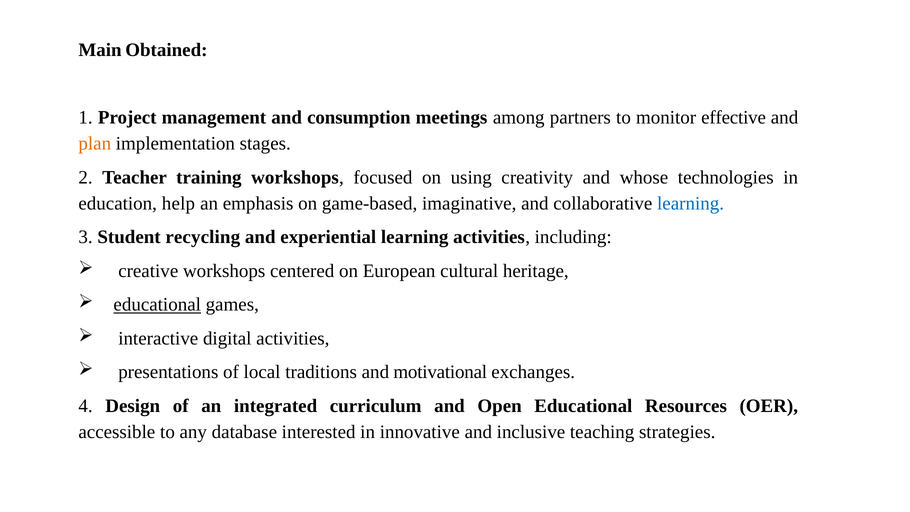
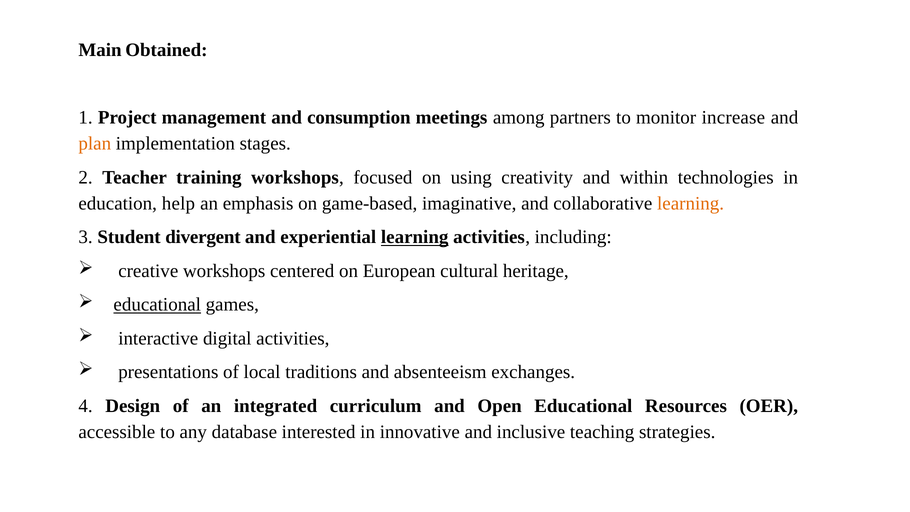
effective: effective -> increase
whose: whose -> within
learning at (691, 203) colour: blue -> orange
recycling: recycling -> divergent
learning at (415, 237) underline: none -> present
motivational: motivational -> absenteeism
